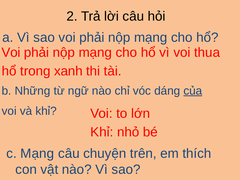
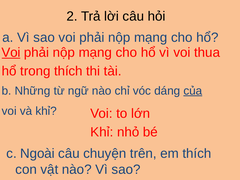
Voi at (11, 53) underline: none -> present
trong xanh: xanh -> thích
c Mạng: Mạng -> Ngoài
